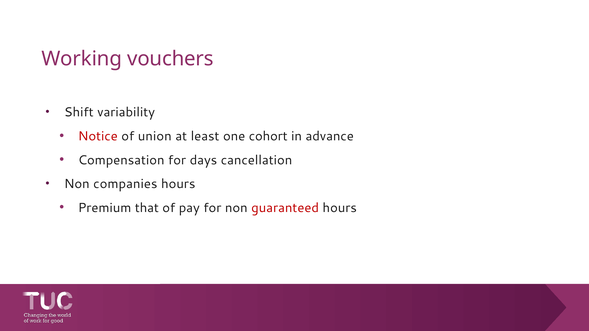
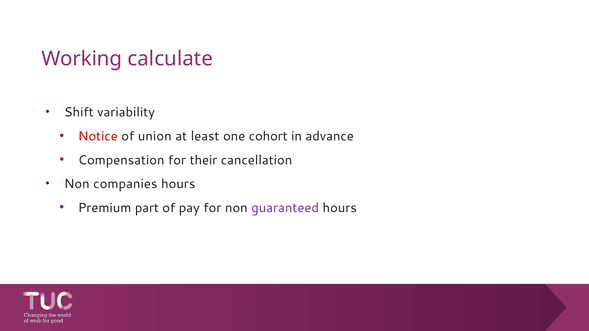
vouchers: vouchers -> calculate
days: days -> their
that: that -> part
guaranteed colour: red -> purple
